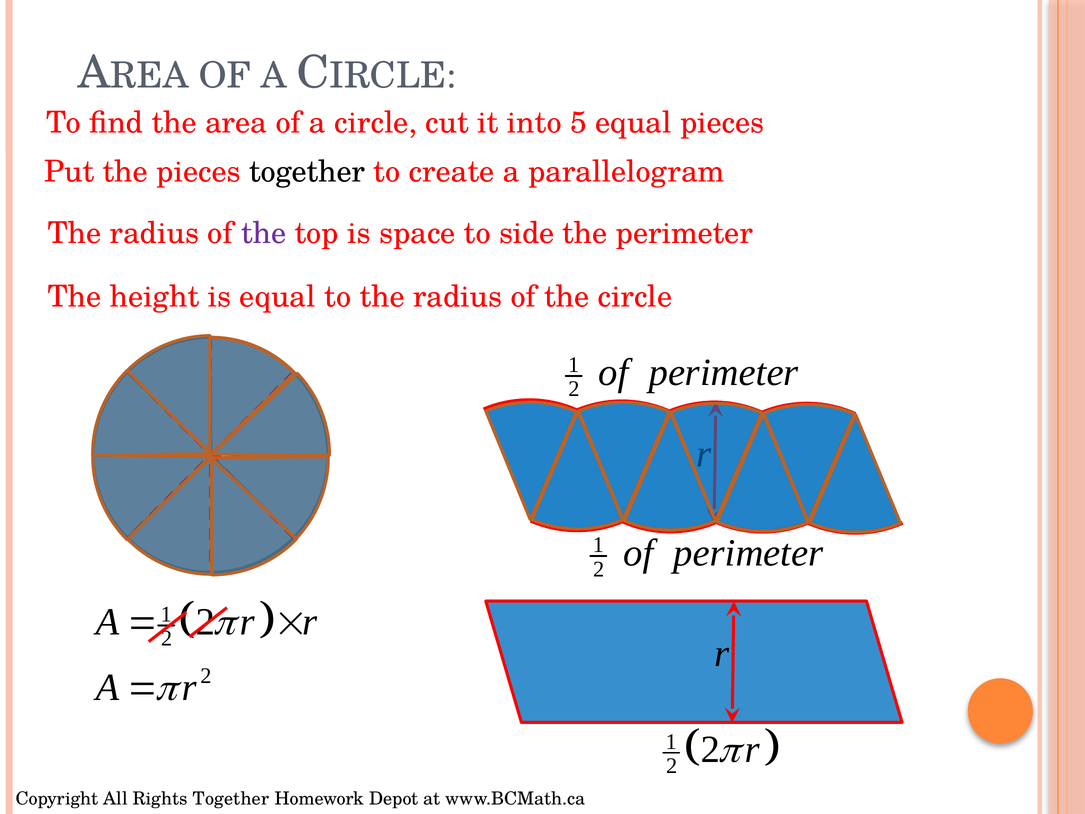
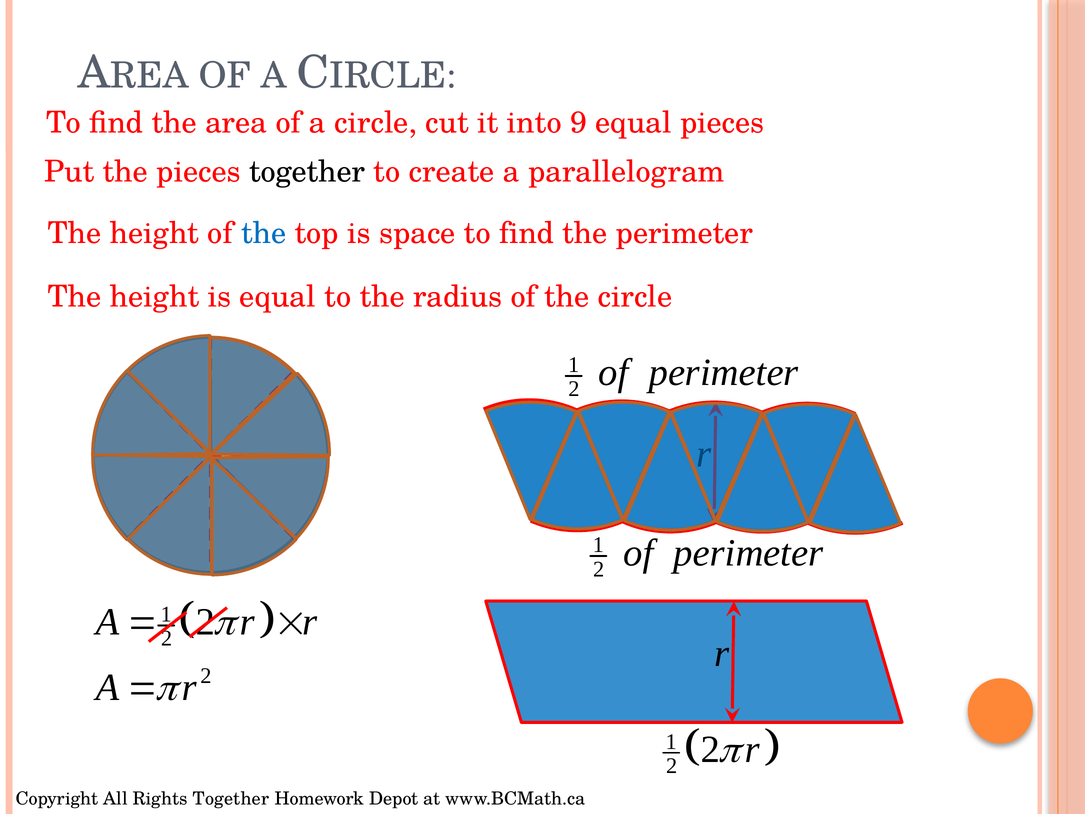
5: 5 -> 9
radius at (155, 233): radius -> height
the at (264, 233) colour: purple -> blue
side at (527, 233): side -> find
